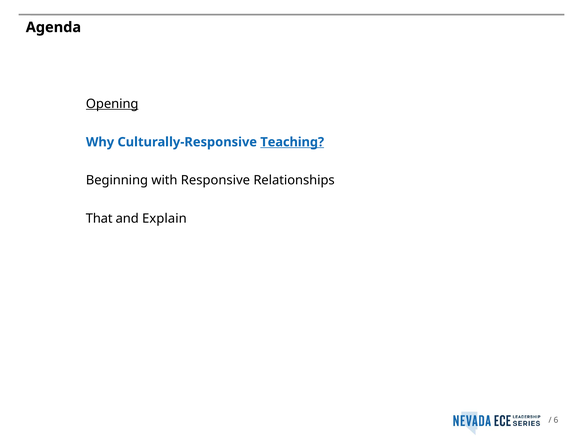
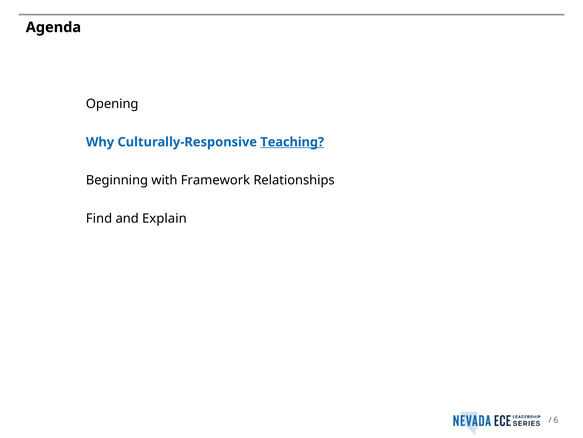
Opening underline: present -> none
Responsive: Responsive -> Framework
That: That -> Find
